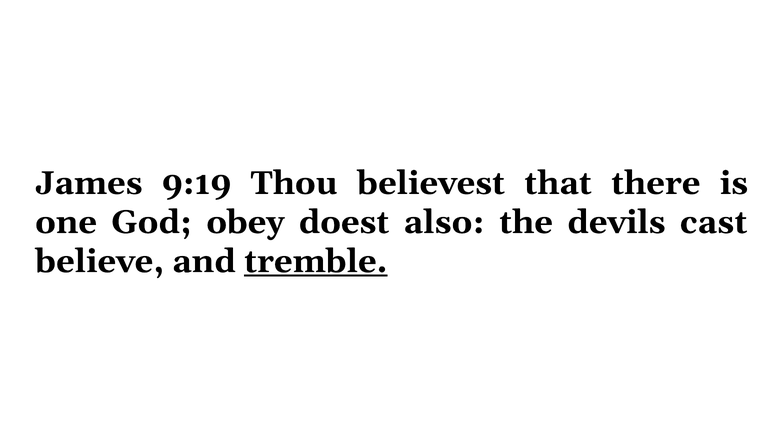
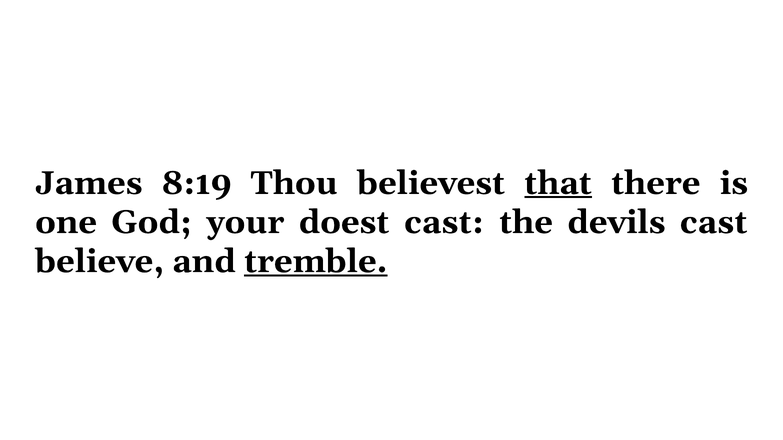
9:19: 9:19 -> 8:19
that underline: none -> present
obey: obey -> your
doest also: also -> cast
